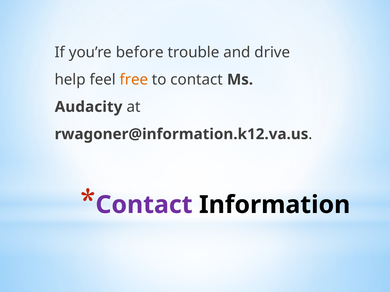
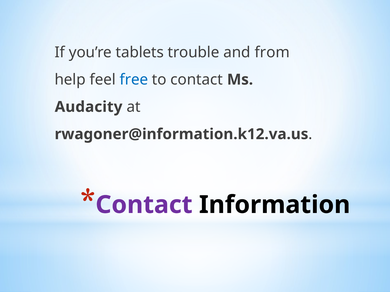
before: before -> tablets
drive: drive -> from
free colour: orange -> blue
